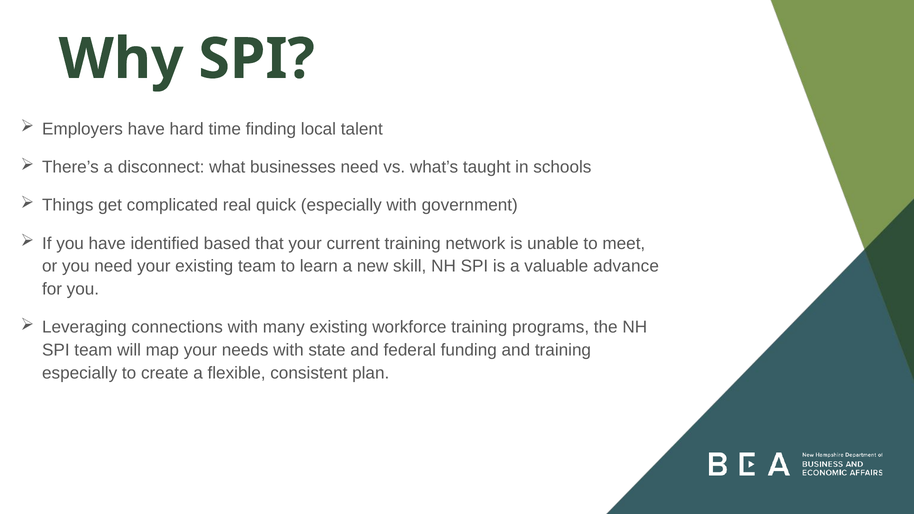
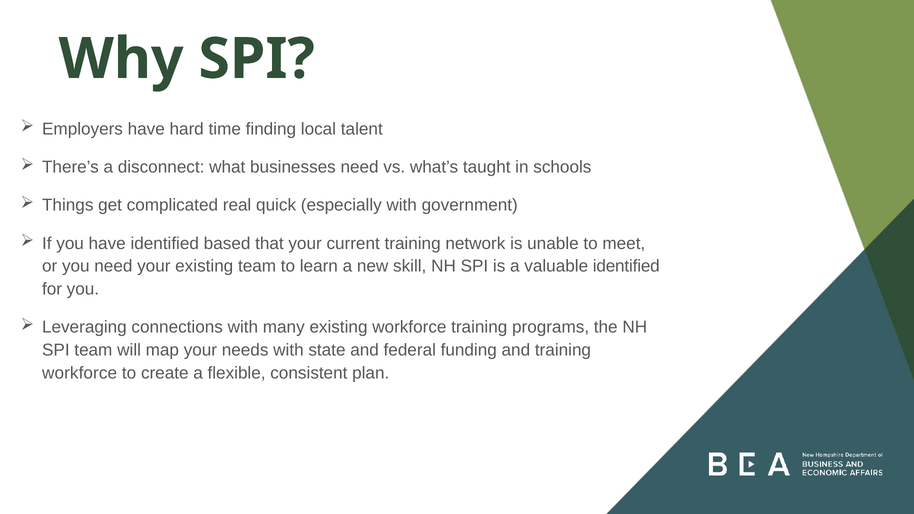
valuable advance: advance -> identified
especially at (80, 373): especially -> workforce
